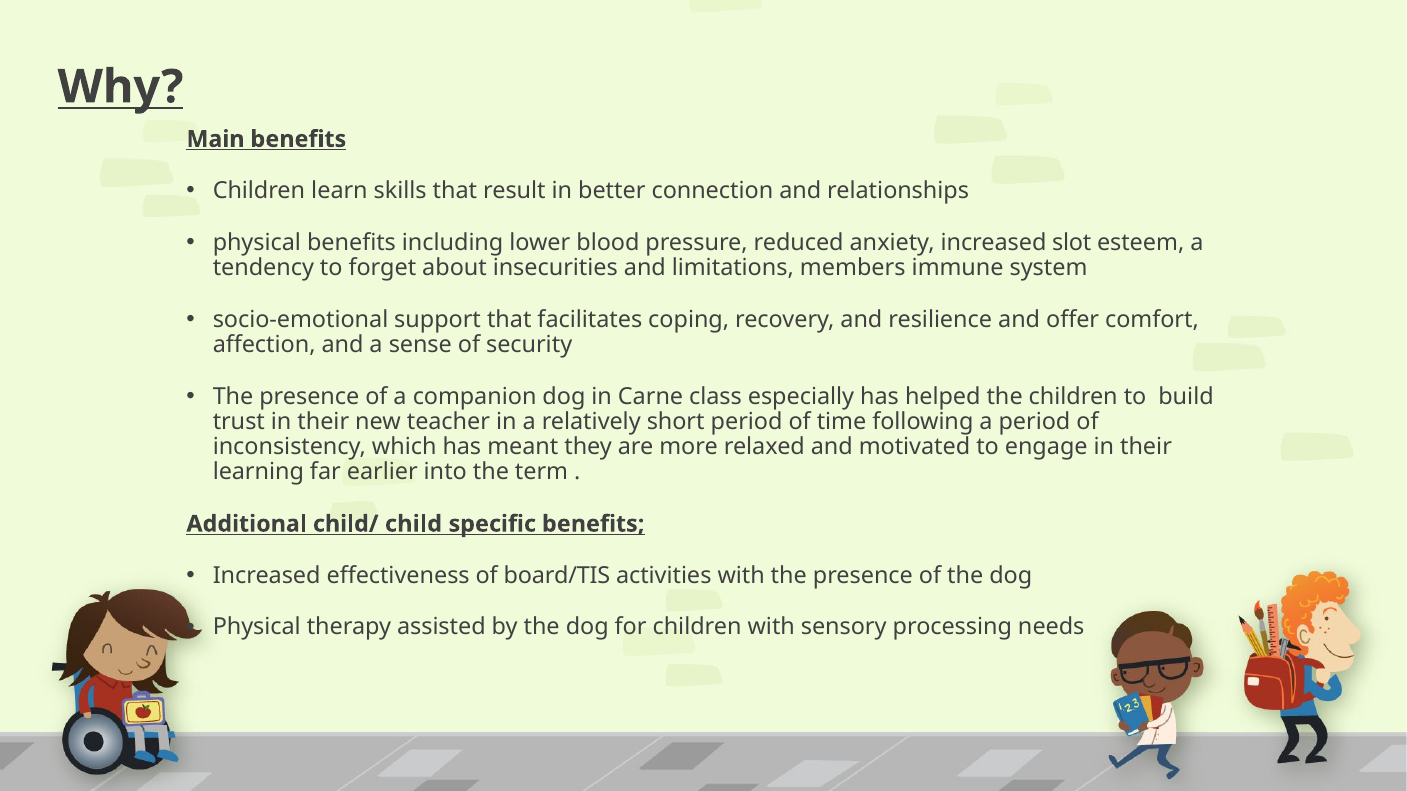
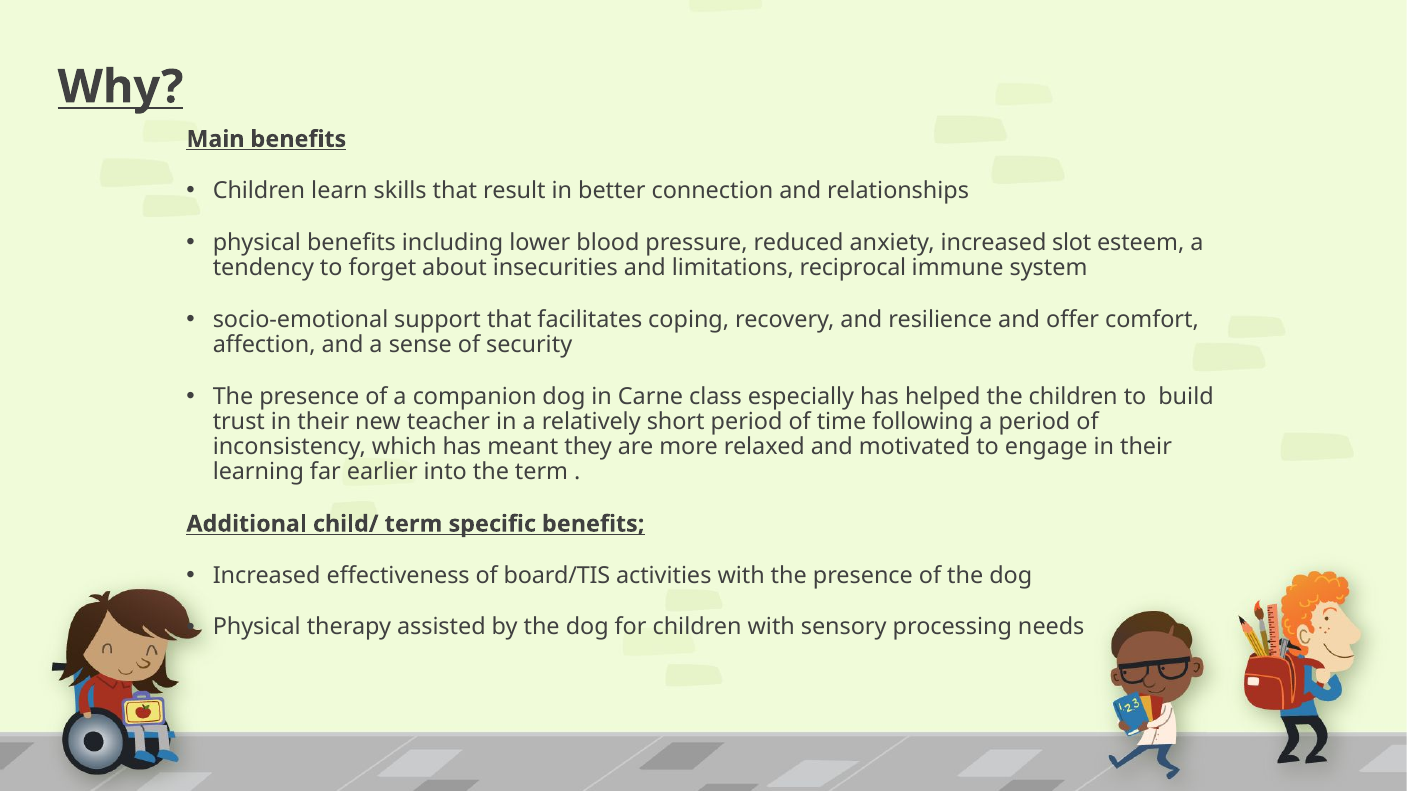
members: members -> reciprocal
child/ child: child -> term
